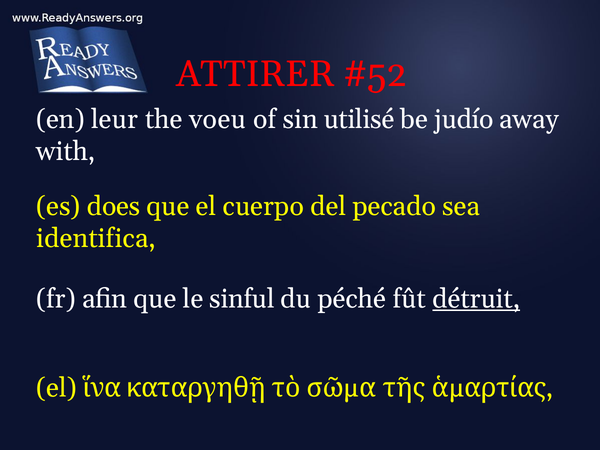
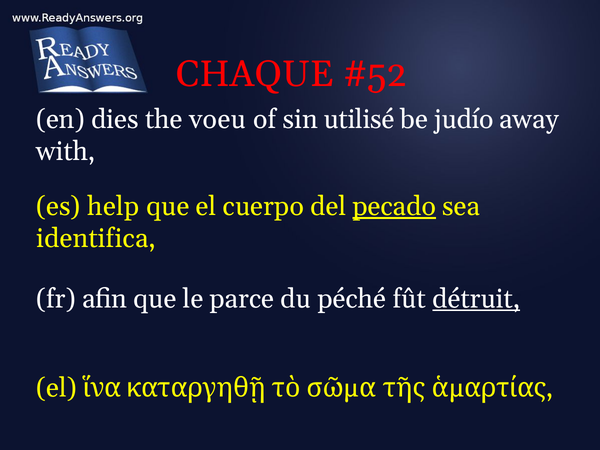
ATTIRER: ATTIRER -> CHAQUE
leur: leur -> dies
does: does -> help
pecado underline: none -> present
sinful: sinful -> parce
